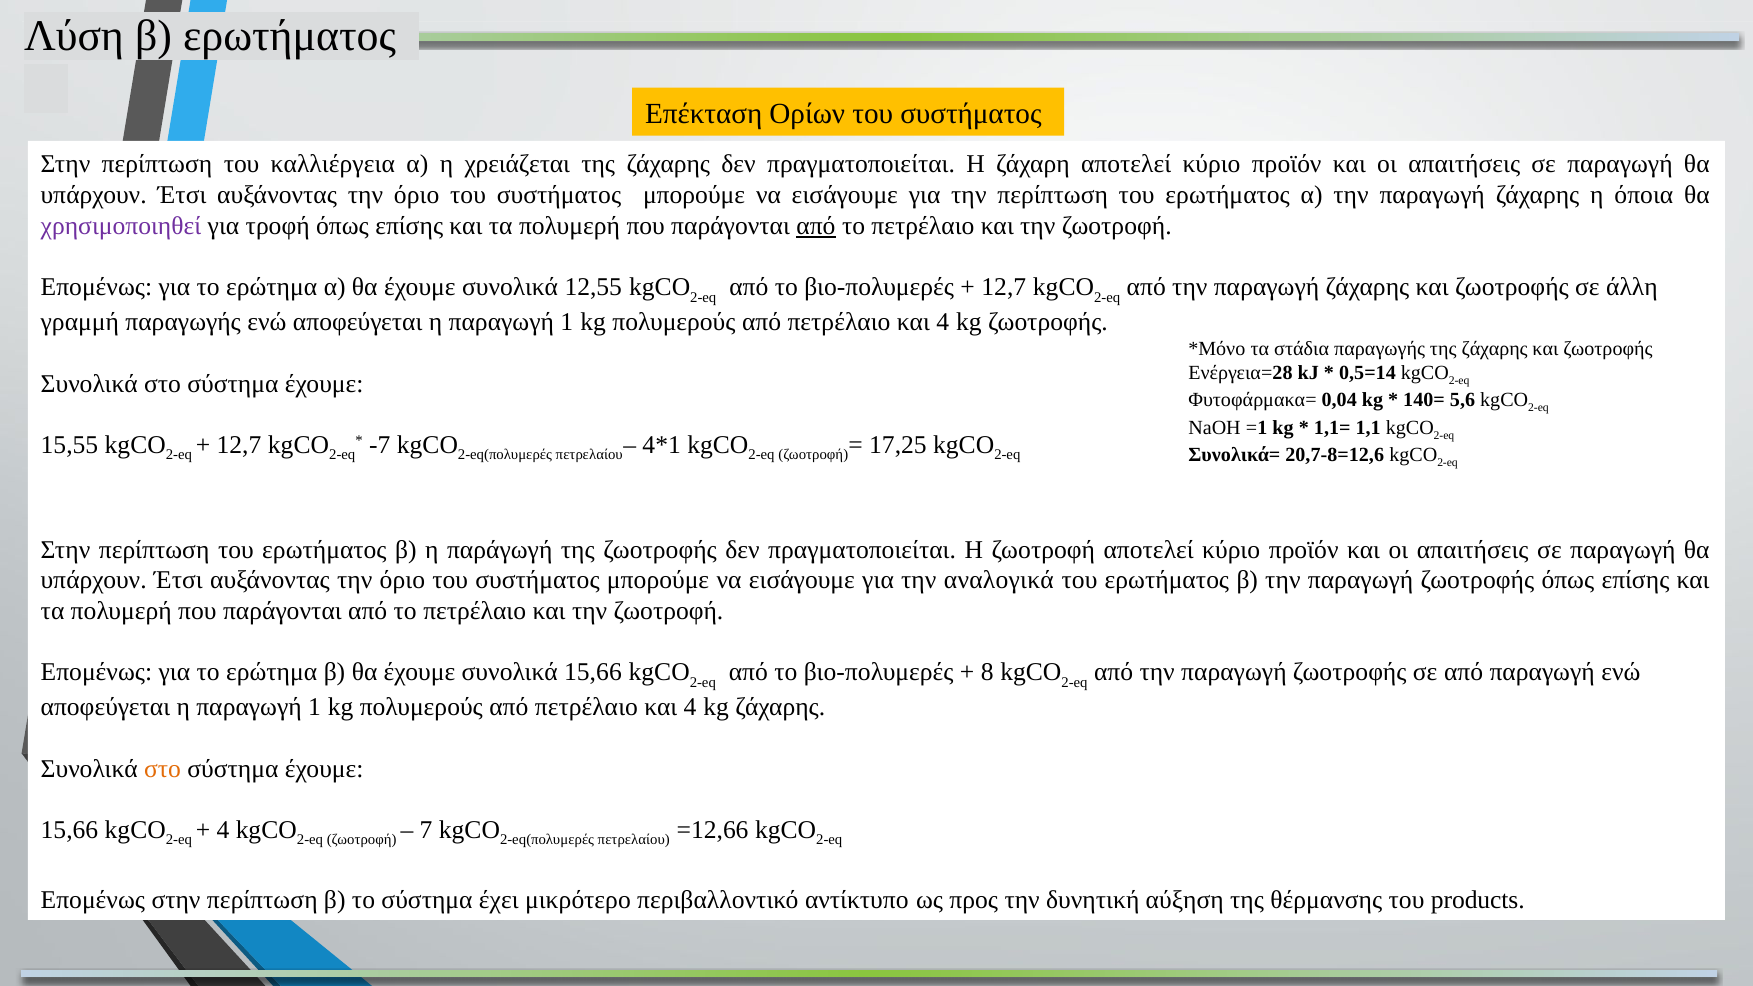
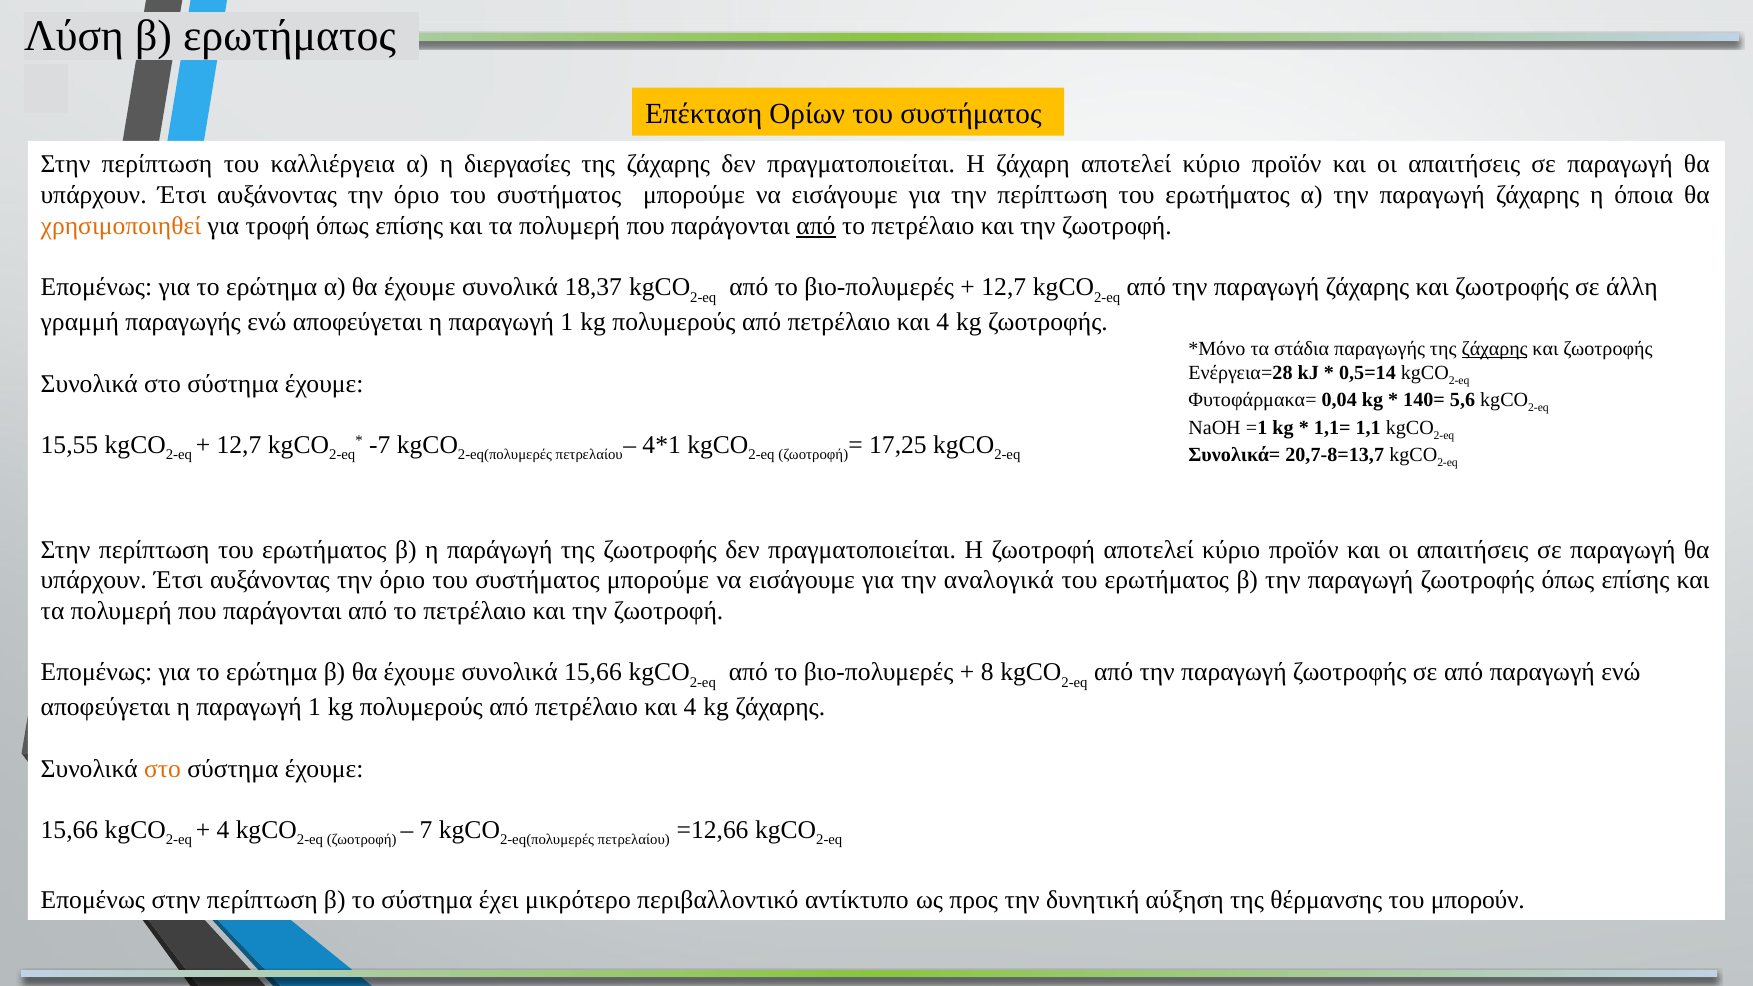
χρειάζεται: χρειάζεται -> διεργασίες
χρησιμοποιηθεί colour: purple -> orange
12,55: 12,55 -> 18,37
ζάχαρης at (1495, 349) underline: none -> present
20,7-8=12,6: 20,7-8=12,6 -> 20,7-8=13,7
products: products -> μπορούν
